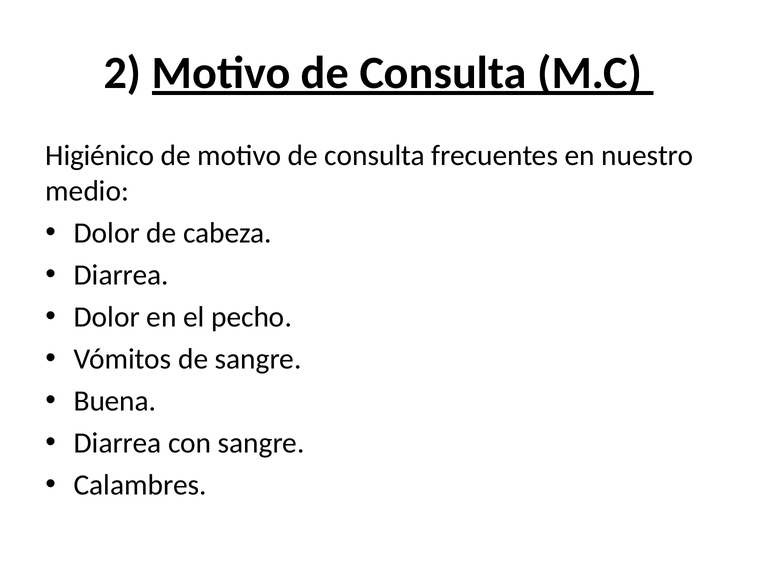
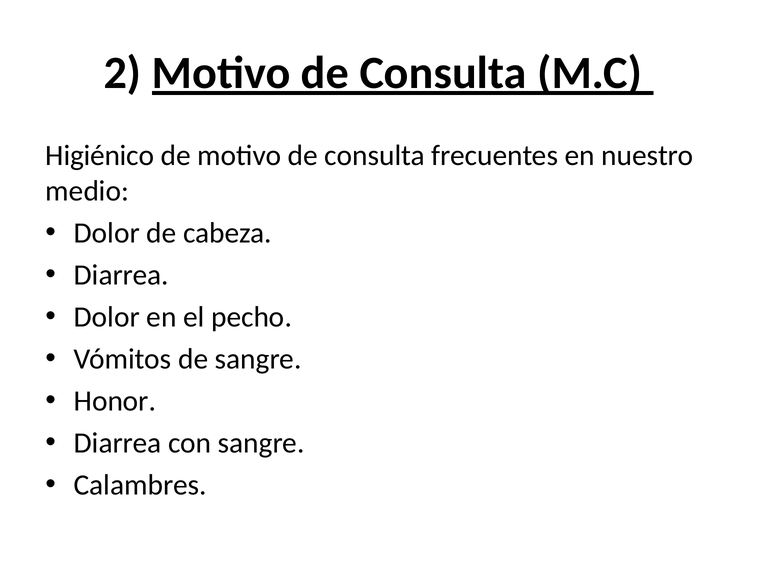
Buena: Buena -> Honor
